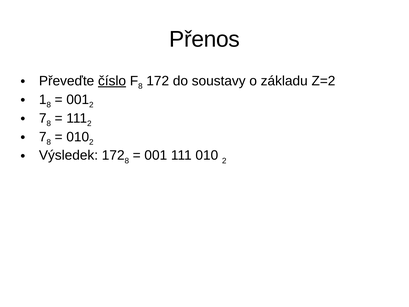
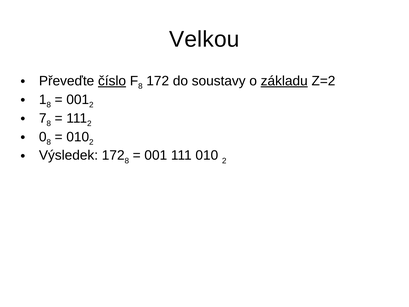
Přenos: Přenos -> Velkou
základu underline: none -> present
7 at (43, 137): 7 -> 0
